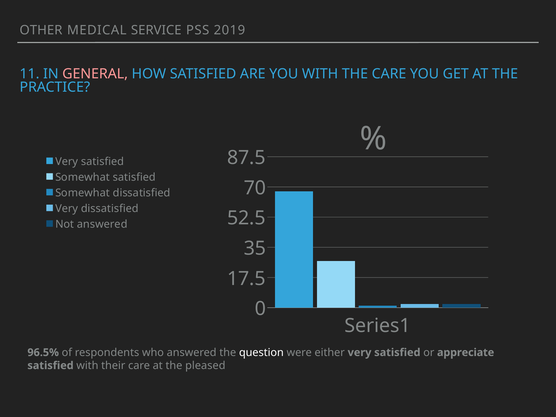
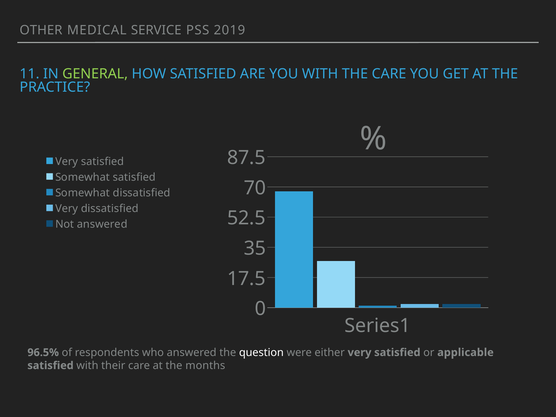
GENERAL colour: pink -> light green
appreciate: appreciate -> applicable
pleased: pleased -> months
